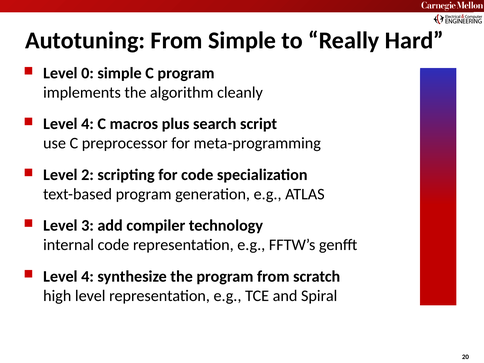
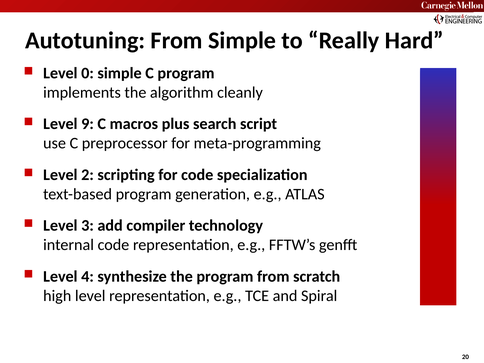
4 at (88, 124): 4 -> 9
